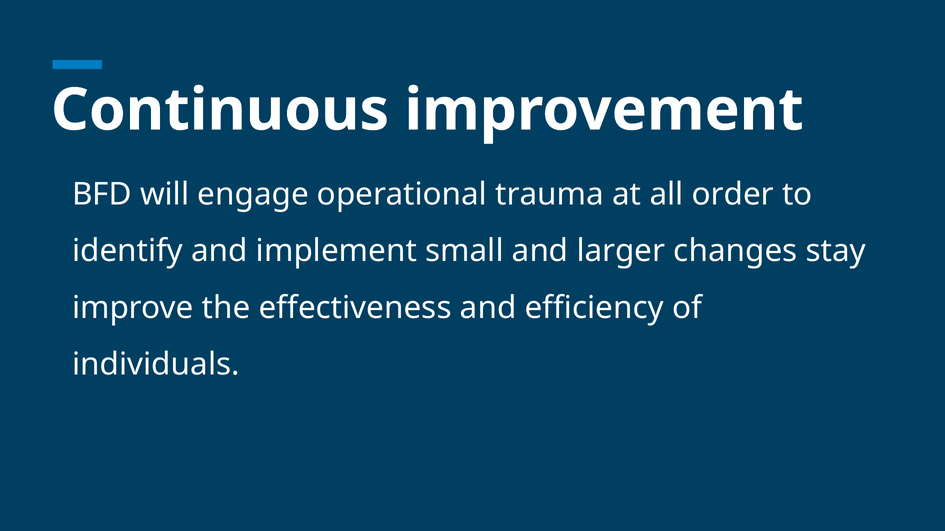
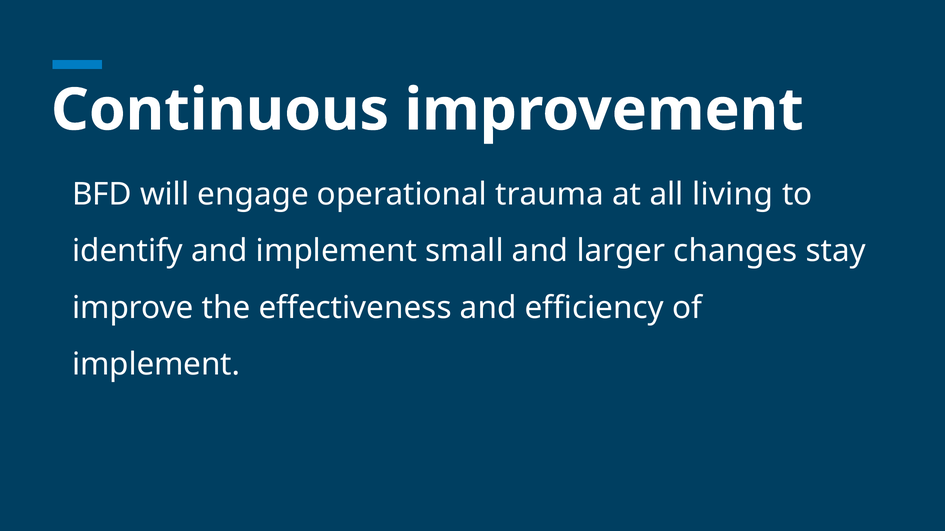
order: order -> living
individuals at (156, 365): individuals -> implement
